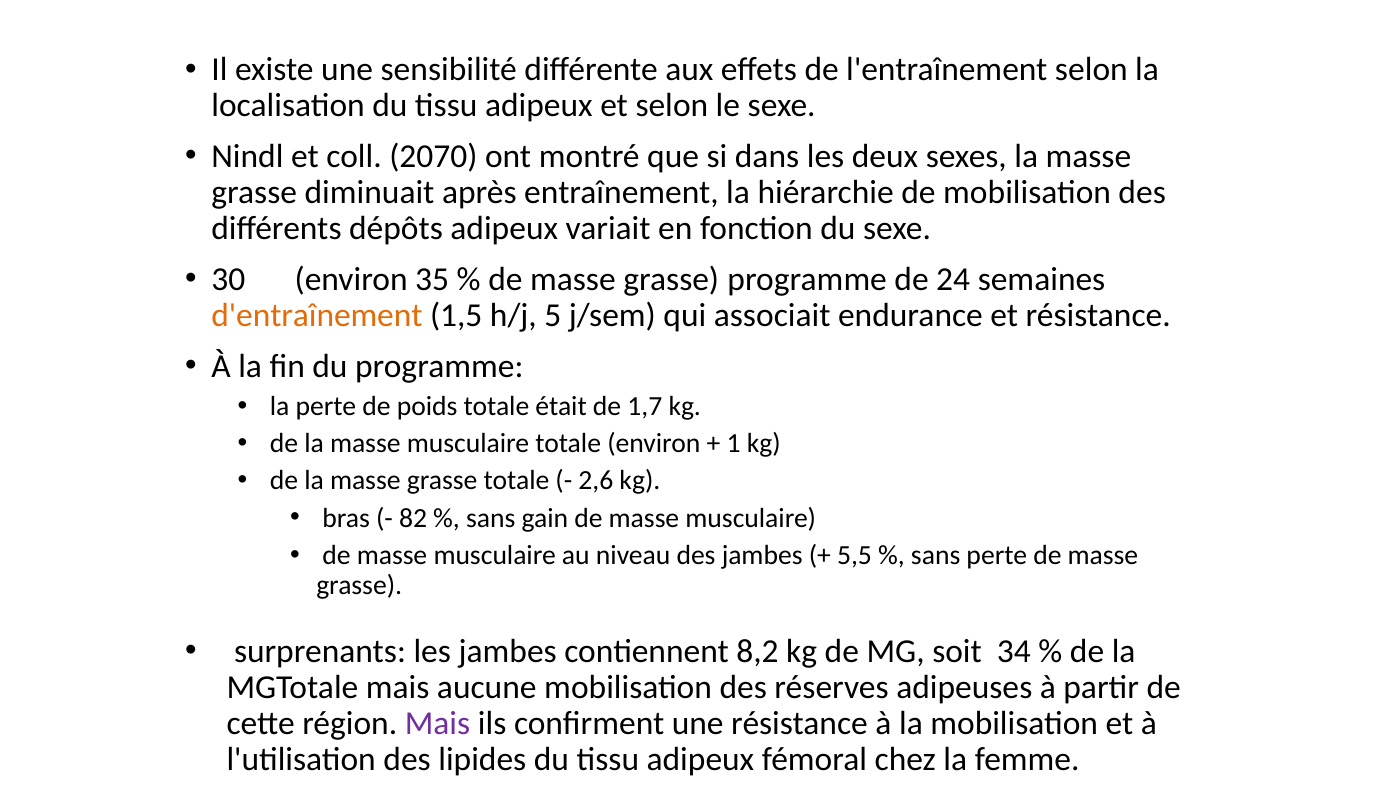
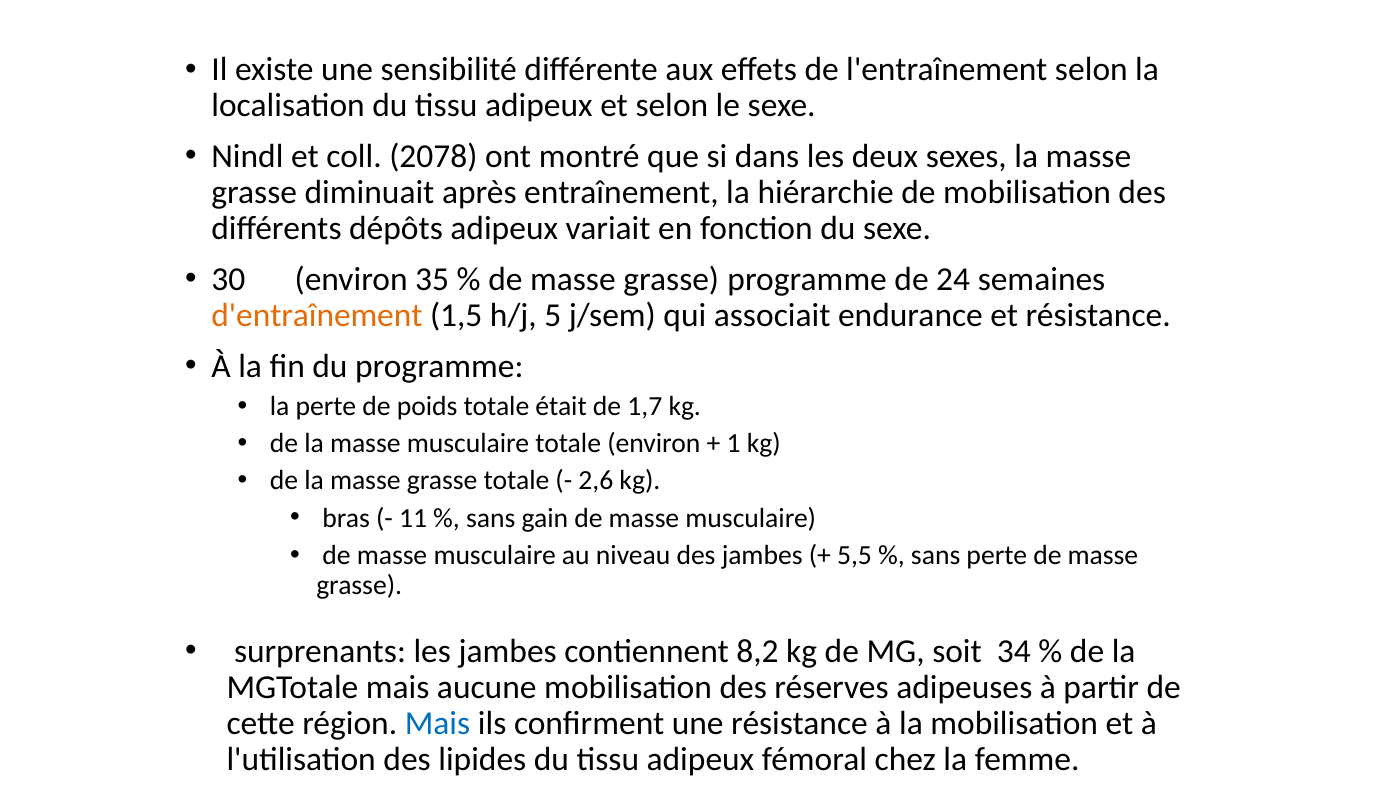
2070: 2070 -> 2078
82: 82 -> 11
Mais at (438, 724) colour: purple -> blue
